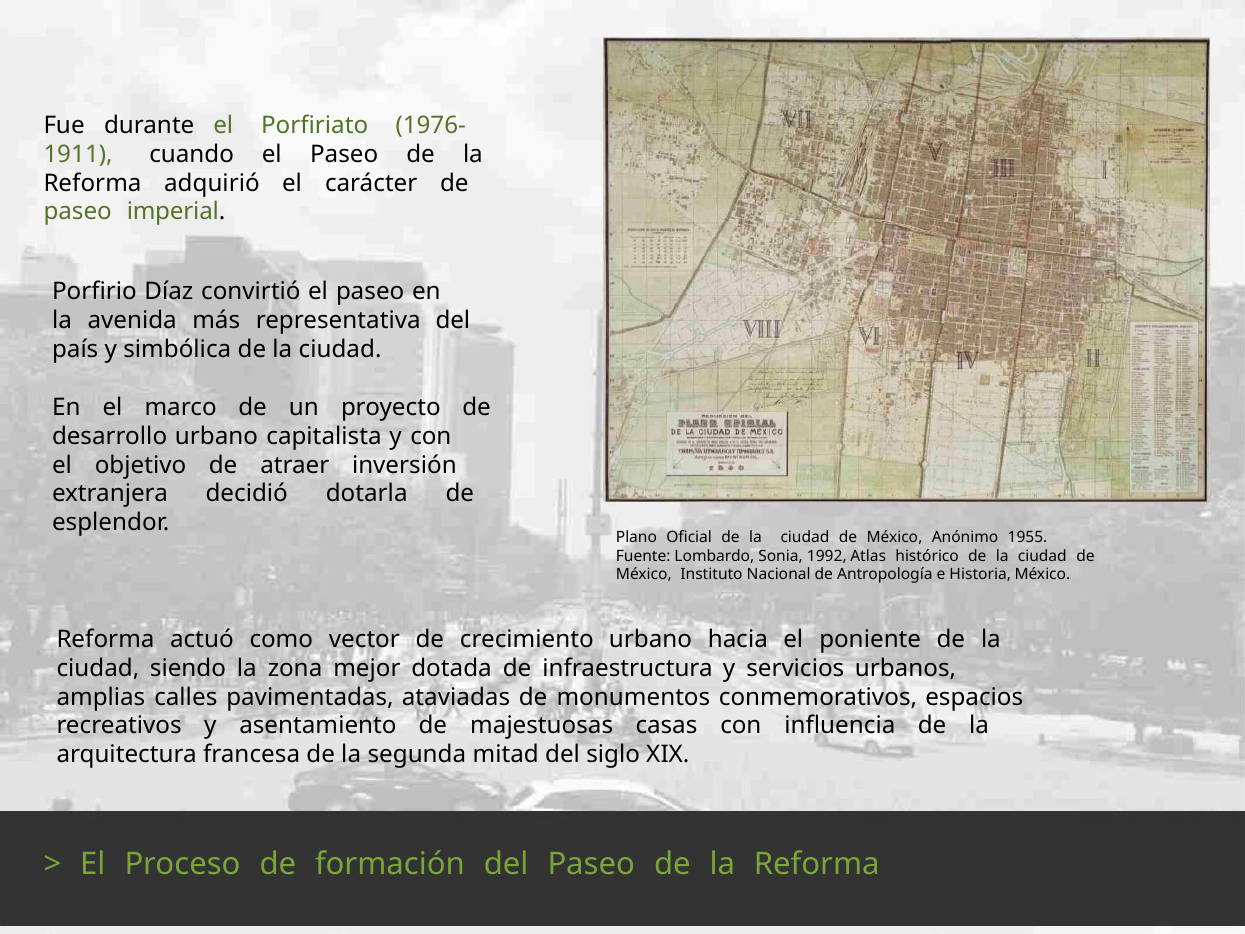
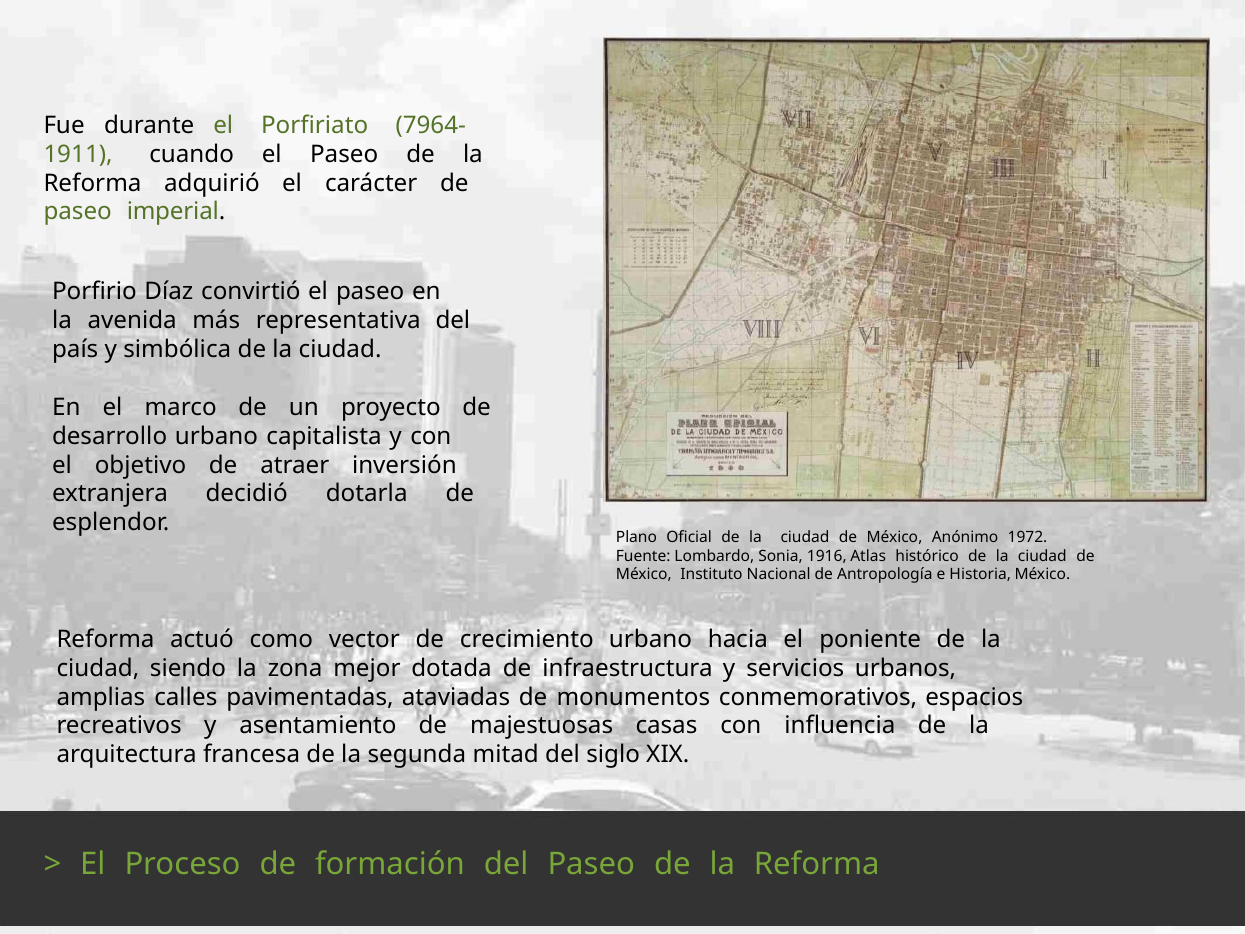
1976-: 1976- -> 7964-
1955: 1955 -> 1972
1992: 1992 -> 1916
